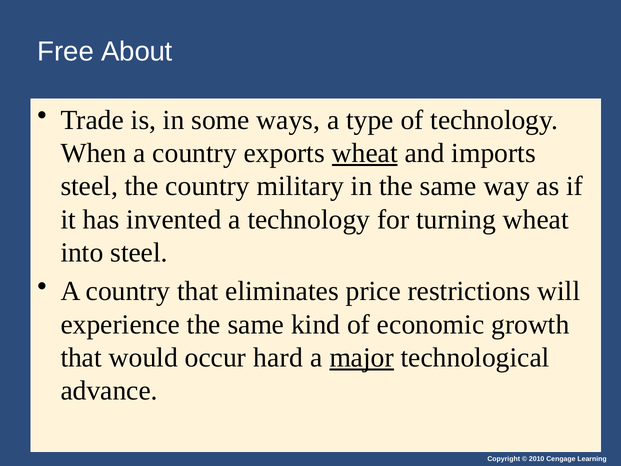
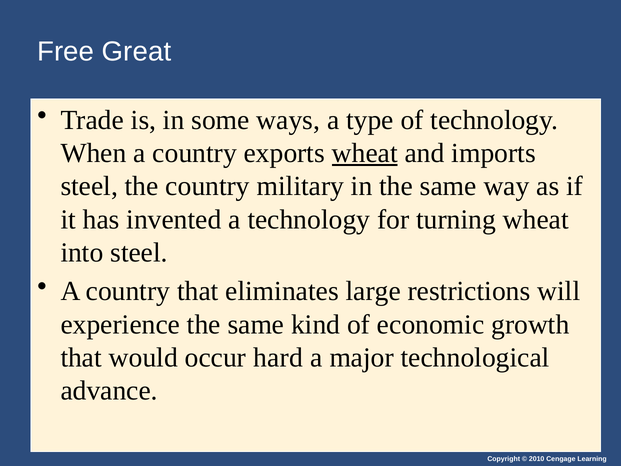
About: About -> Great
price: price -> large
major underline: present -> none
